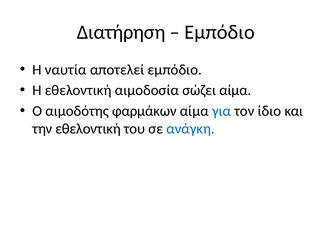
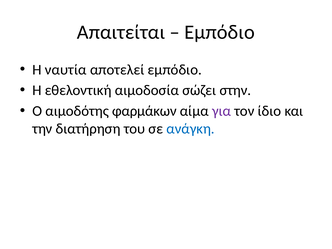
Διατήρηση: Διατήρηση -> Απαιτείται
σώζει αίμα: αίμα -> στην
για colour: blue -> purple
την εθελοντική: εθελοντική -> διατήρηση
